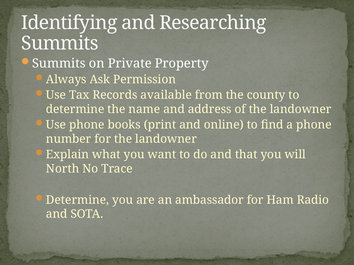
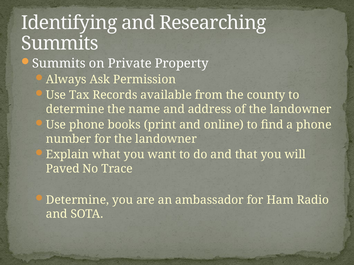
North: North -> Paved
